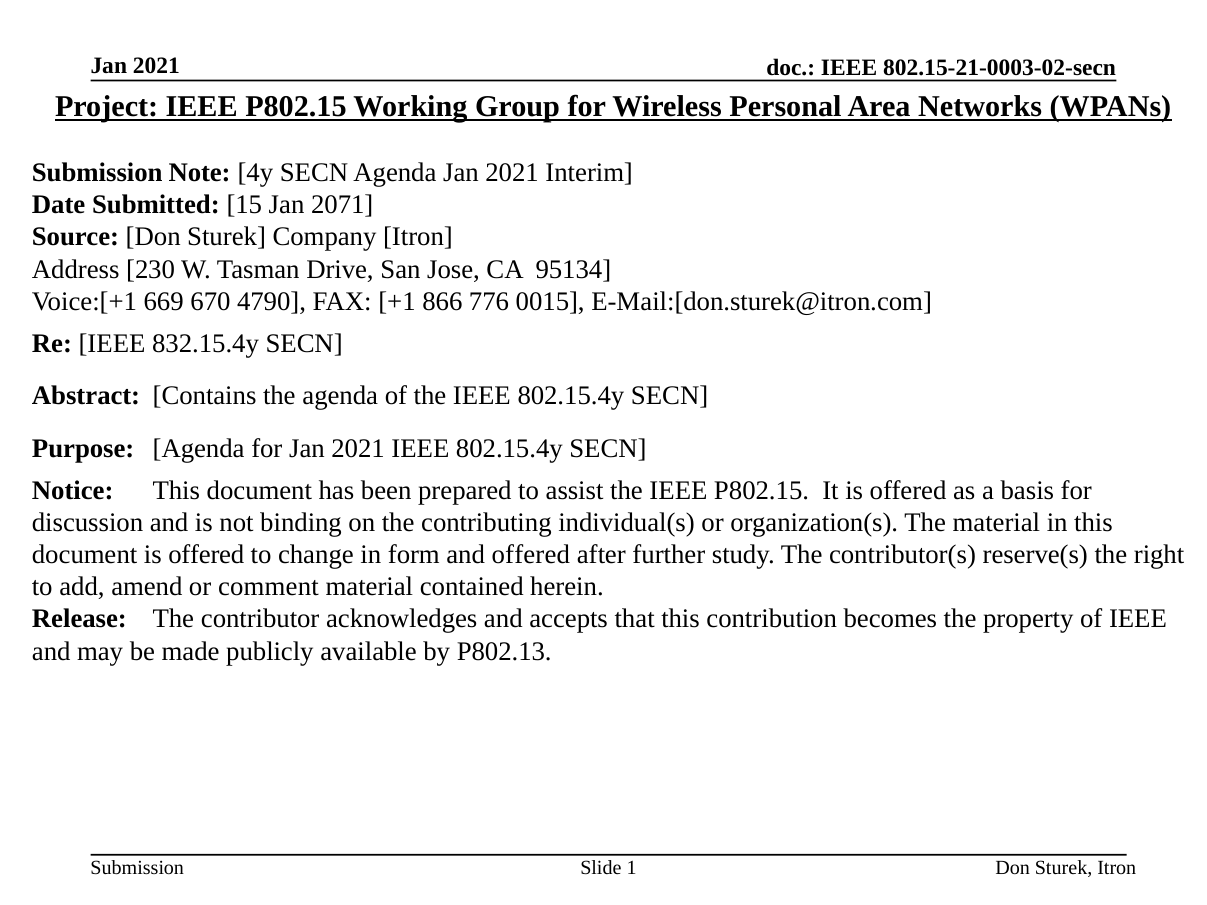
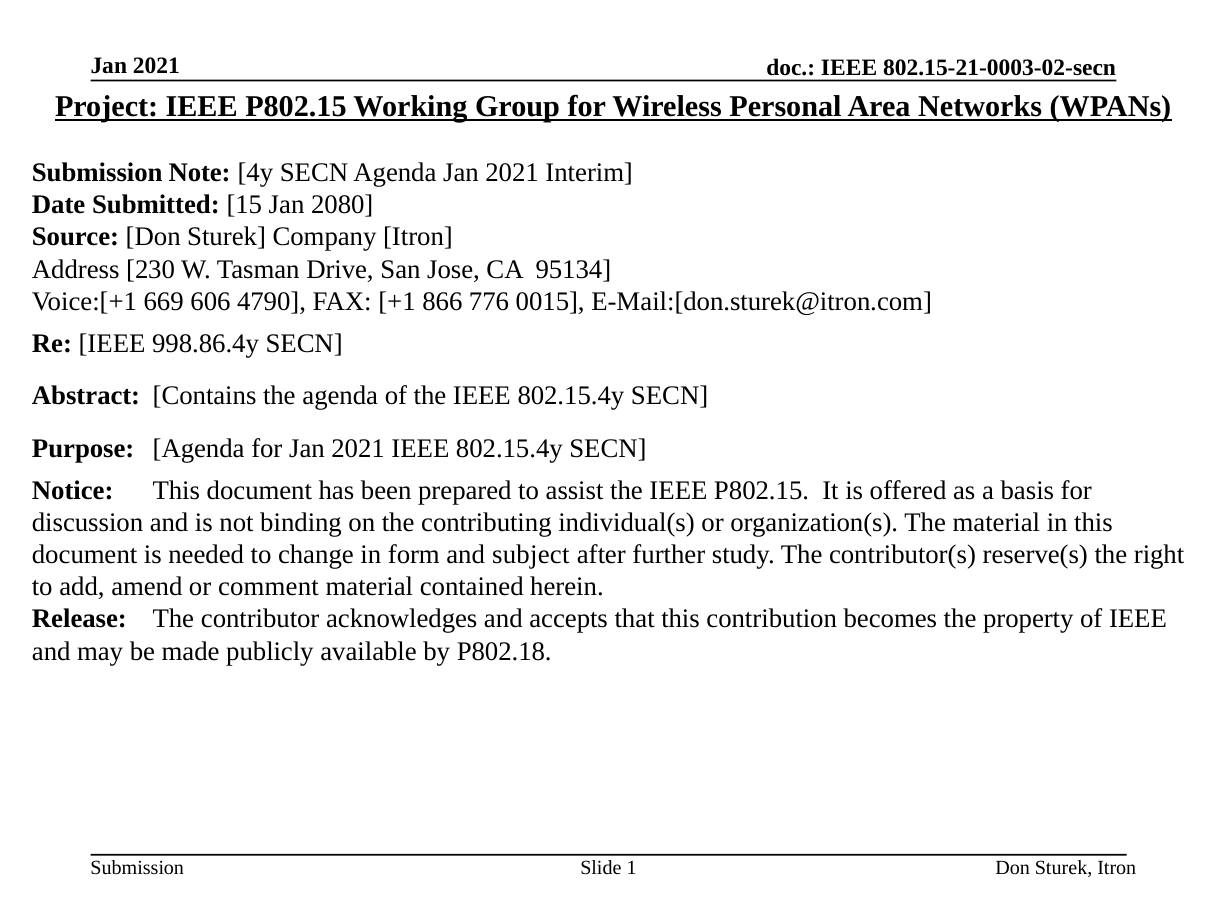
2071: 2071 -> 2080
670: 670 -> 606
832.15.4y: 832.15.4y -> 998.86.4y
document is offered: offered -> needed
and offered: offered -> subject
P802.13: P802.13 -> P802.18
